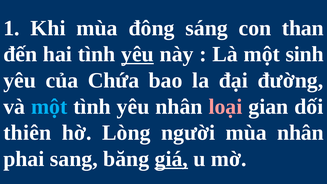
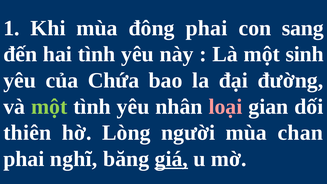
đông sáng: sáng -> phai
than: than -> sang
yêu at (137, 54) underline: present -> none
một at (49, 107) colour: light blue -> light green
mùa nhân: nhân -> chan
sang: sang -> nghĩ
